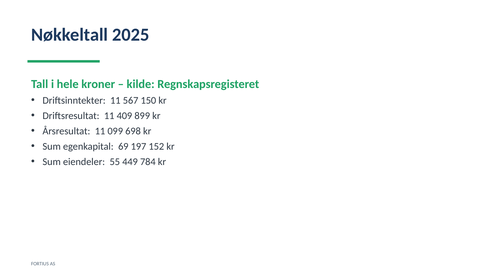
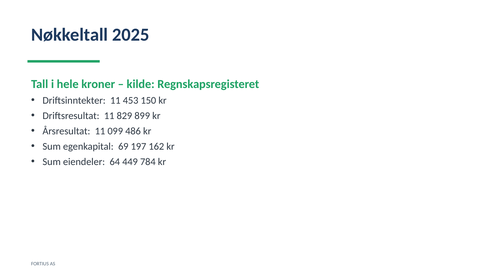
567: 567 -> 453
409: 409 -> 829
698: 698 -> 486
152: 152 -> 162
55: 55 -> 64
